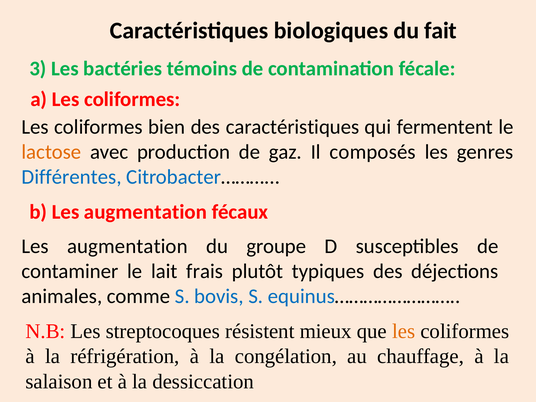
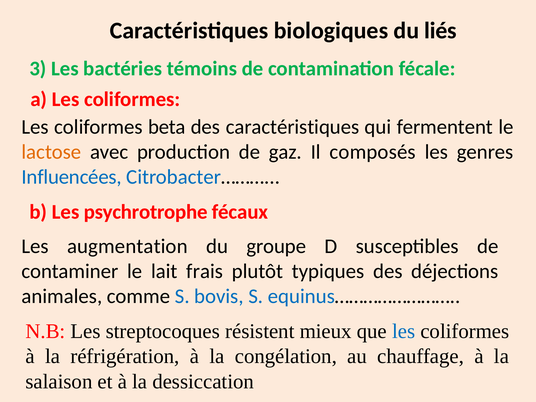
fait: fait -> liés
bien: bien -> beta
Différentes: Différentes -> Influencées
b Les augmentation: augmentation -> psychrotrophe
les at (404, 331) colour: orange -> blue
